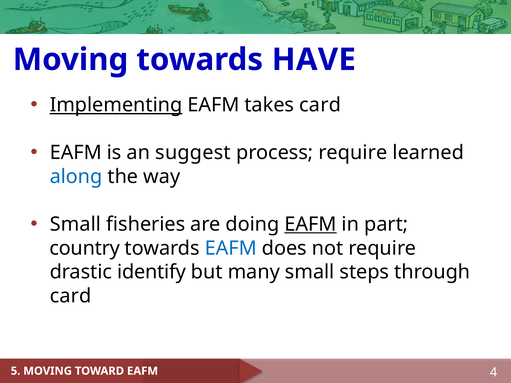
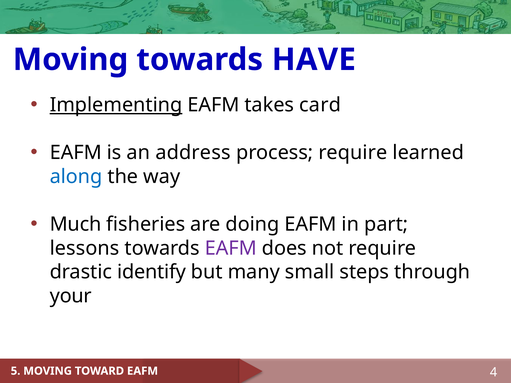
suggest: suggest -> address
Small at (75, 224): Small -> Much
EAFM at (311, 224) underline: present -> none
country: country -> lessons
EAFM at (231, 248) colour: blue -> purple
card at (71, 296): card -> your
